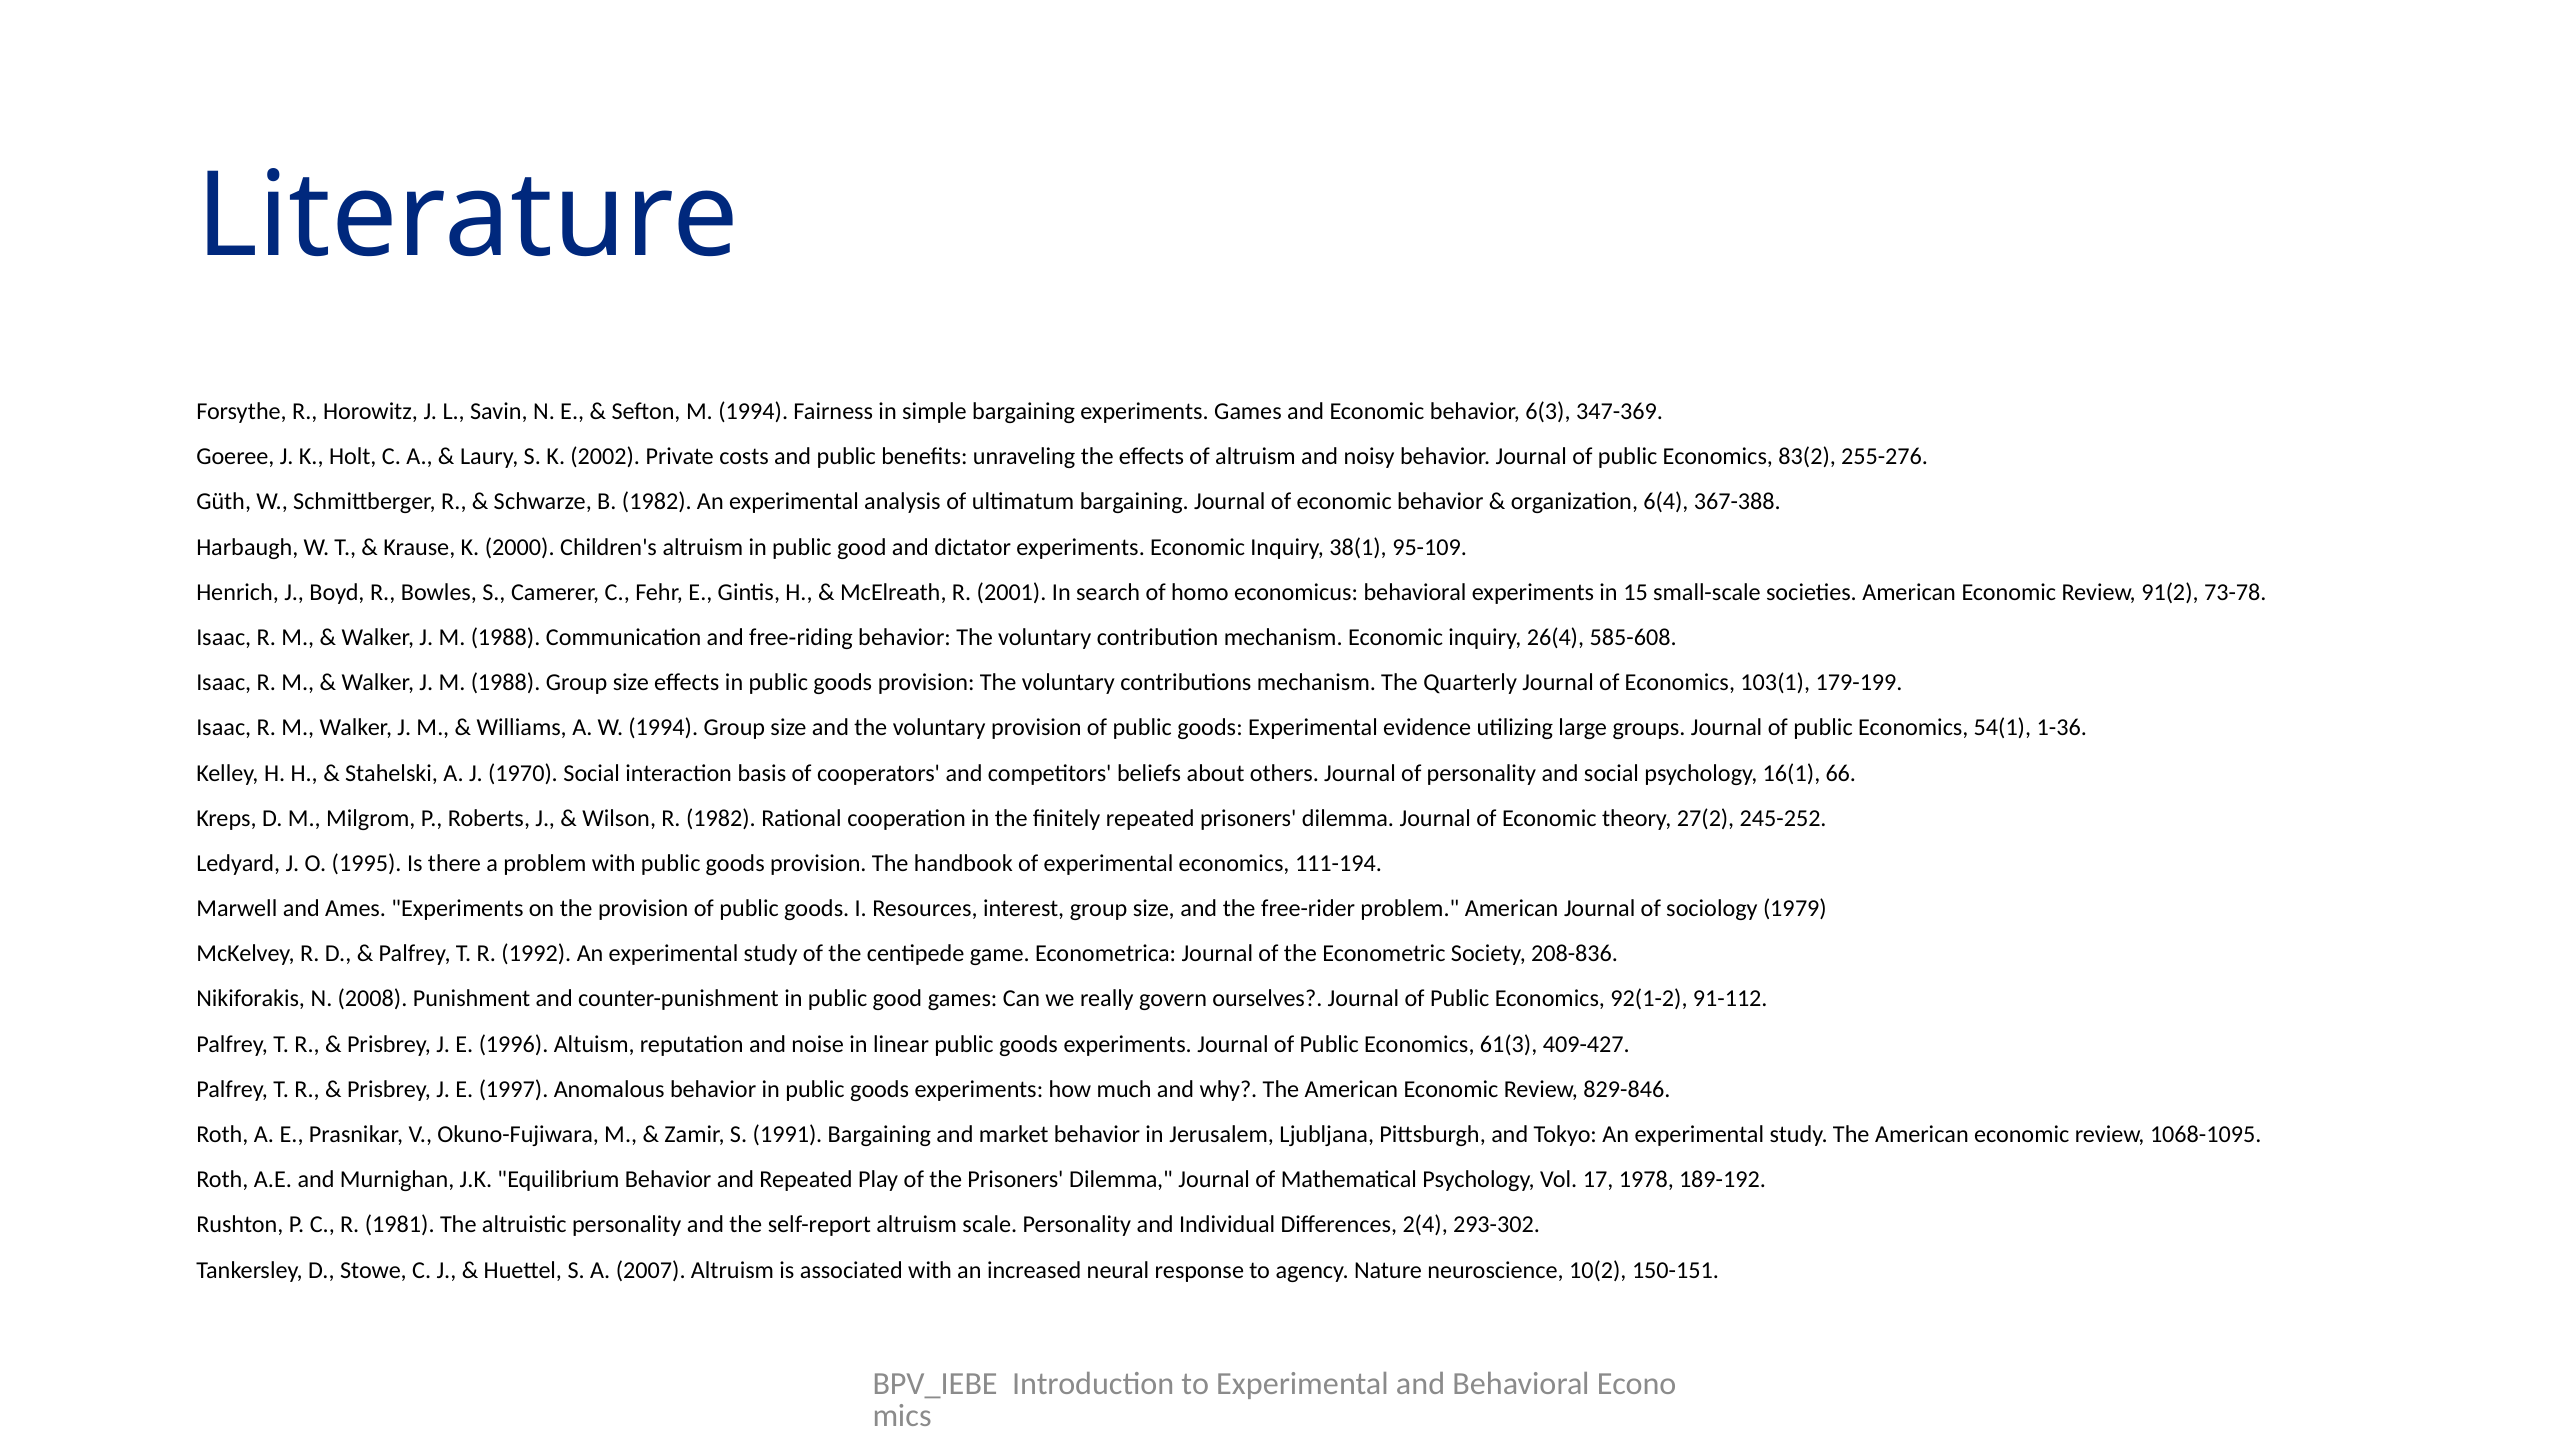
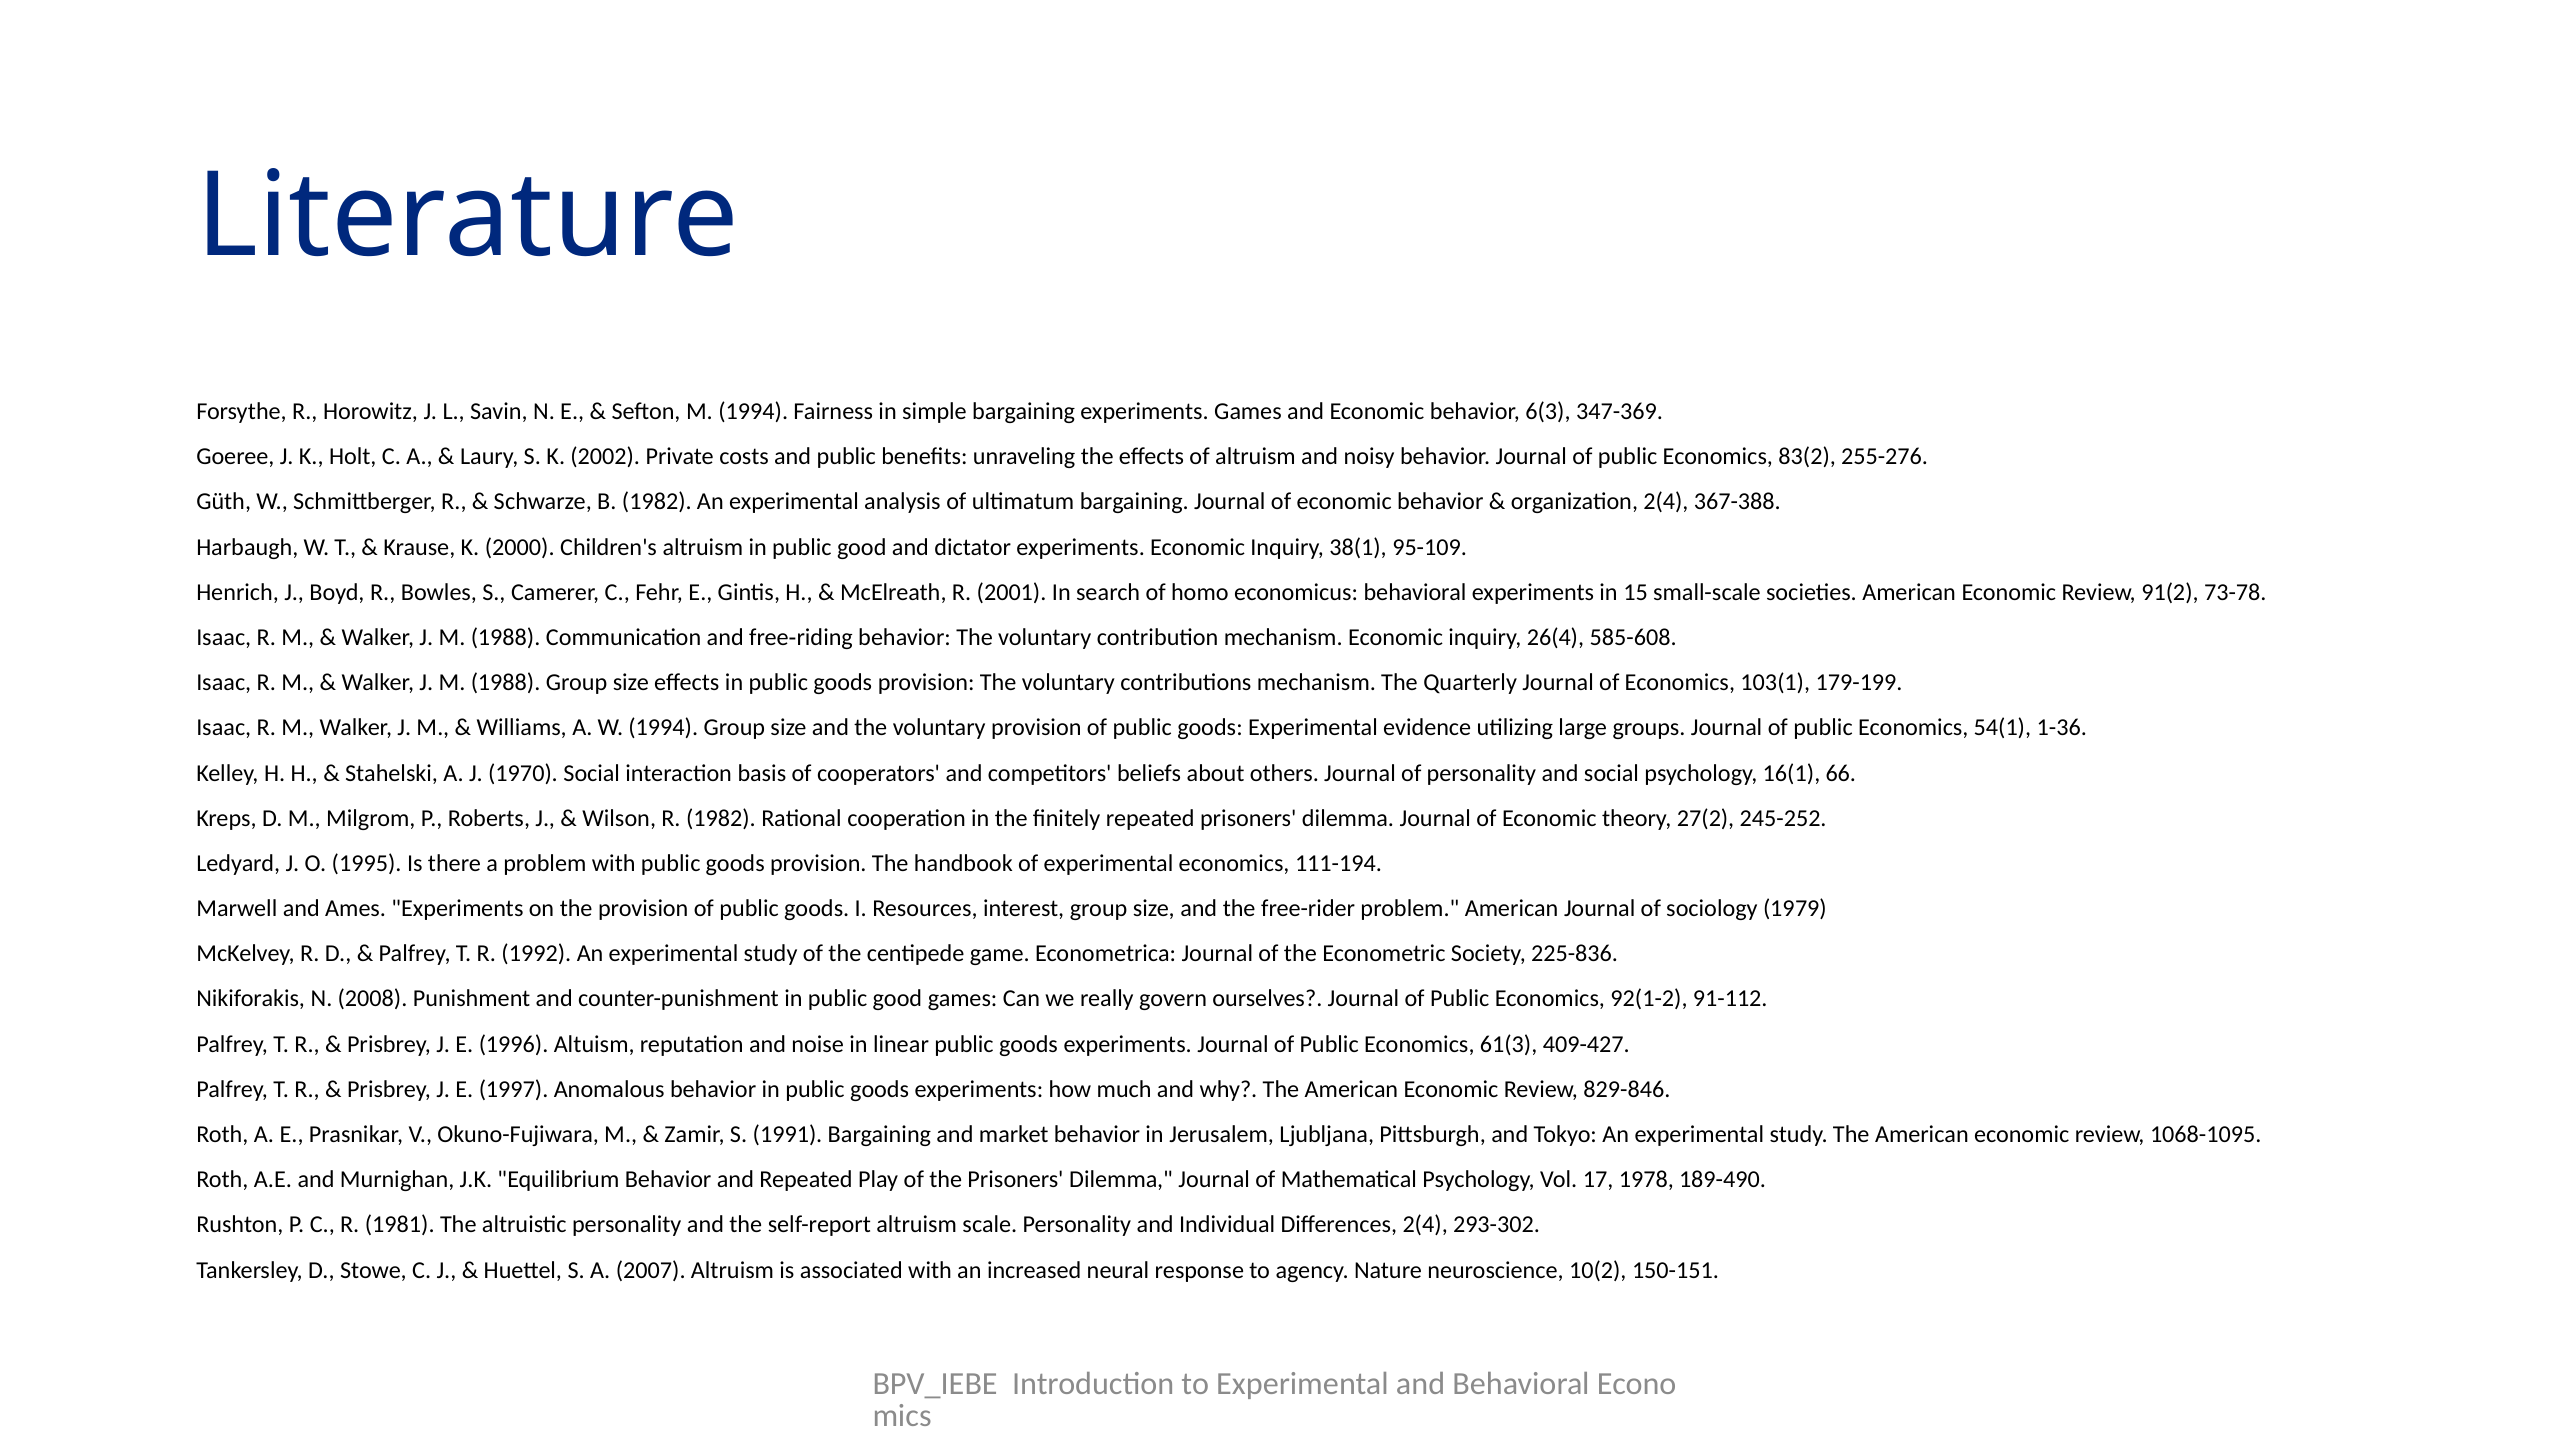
organization 6(4: 6(4 -> 2(4
208-836: 208-836 -> 225-836
189-192: 189-192 -> 189-490
